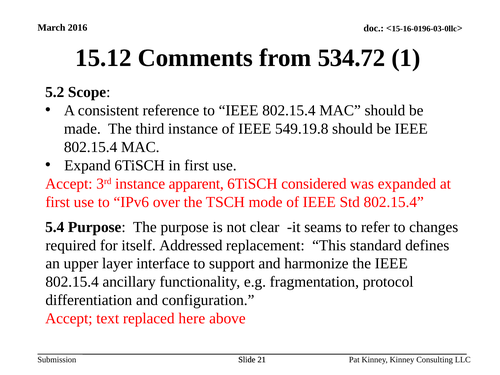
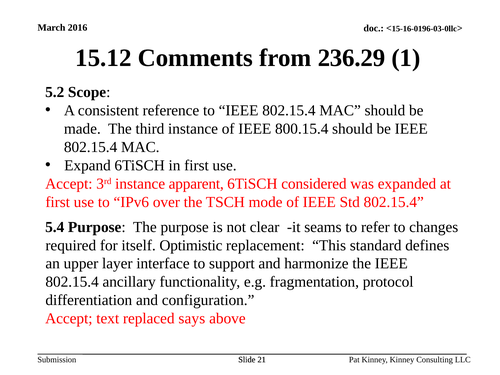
534.72: 534.72 -> 236.29
549.19.8: 549.19.8 -> 800.15.4
Addressed: Addressed -> Optimistic
here: here -> says
